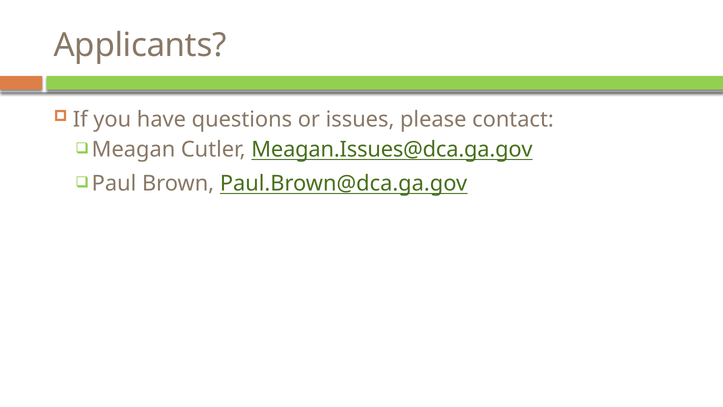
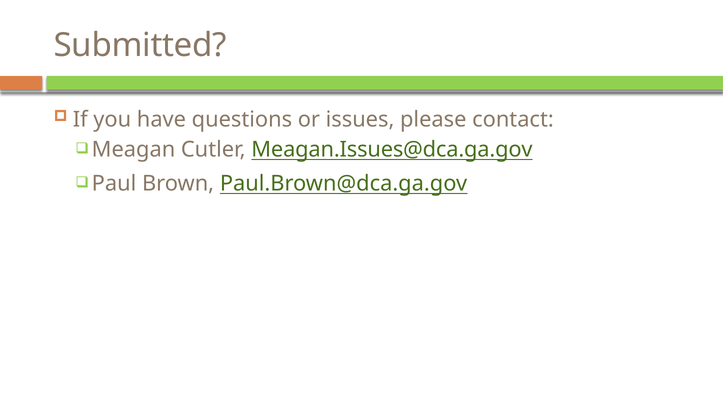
Applicants: Applicants -> Submitted
